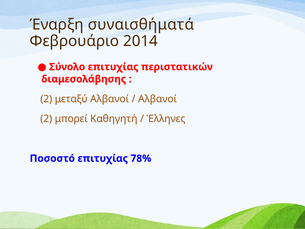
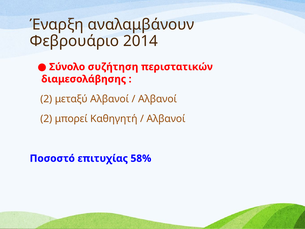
συναισθήματά: συναισθήματά -> αναλαμβάνουν
Σύνολο επιτυχίας: επιτυχίας -> συζήτηση
Έλληνες at (166, 119): Έλληνες -> Αλβανοί
78%: 78% -> 58%
